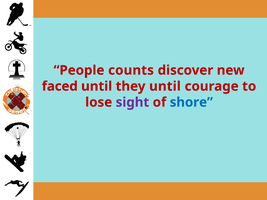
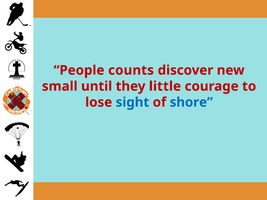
faced: faced -> small
they until: until -> little
sight colour: purple -> blue
